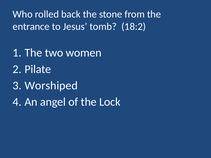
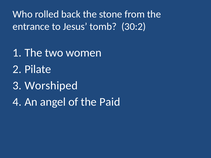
18:2: 18:2 -> 30:2
Lock: Lock -> Paid
